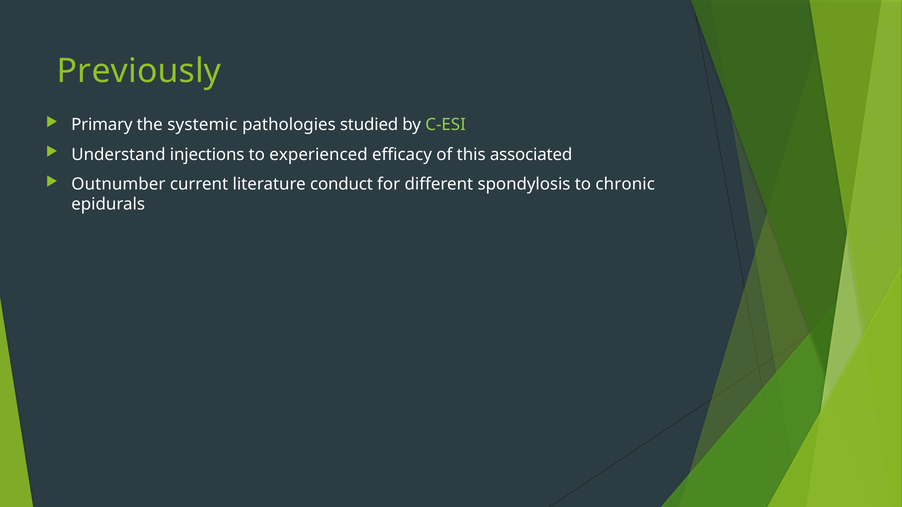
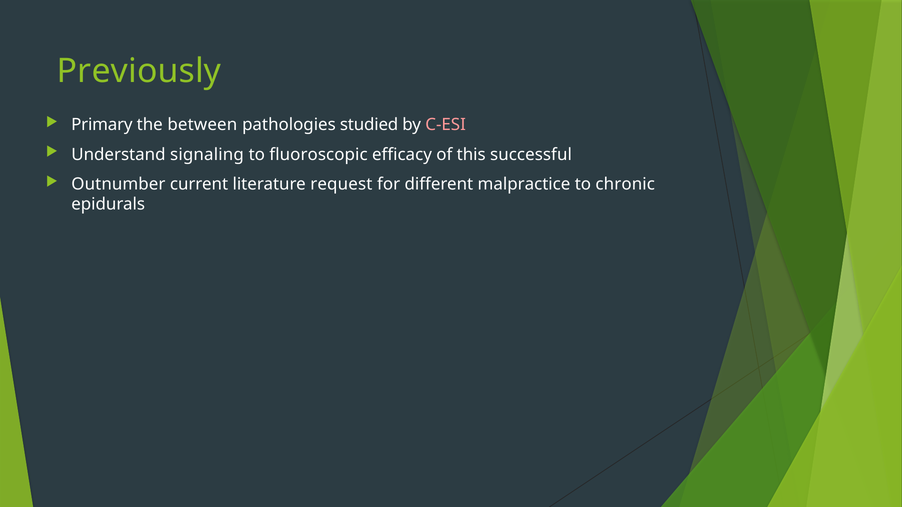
systemic: systemic -> between
C-ESI colour: light green -> pink
injections: injections -> signaling
experienced: experienced -> fluoroscopic
associated: associated -> successful
conduct: conduct -> request
spondylosis: spondylosis -> malpractice
